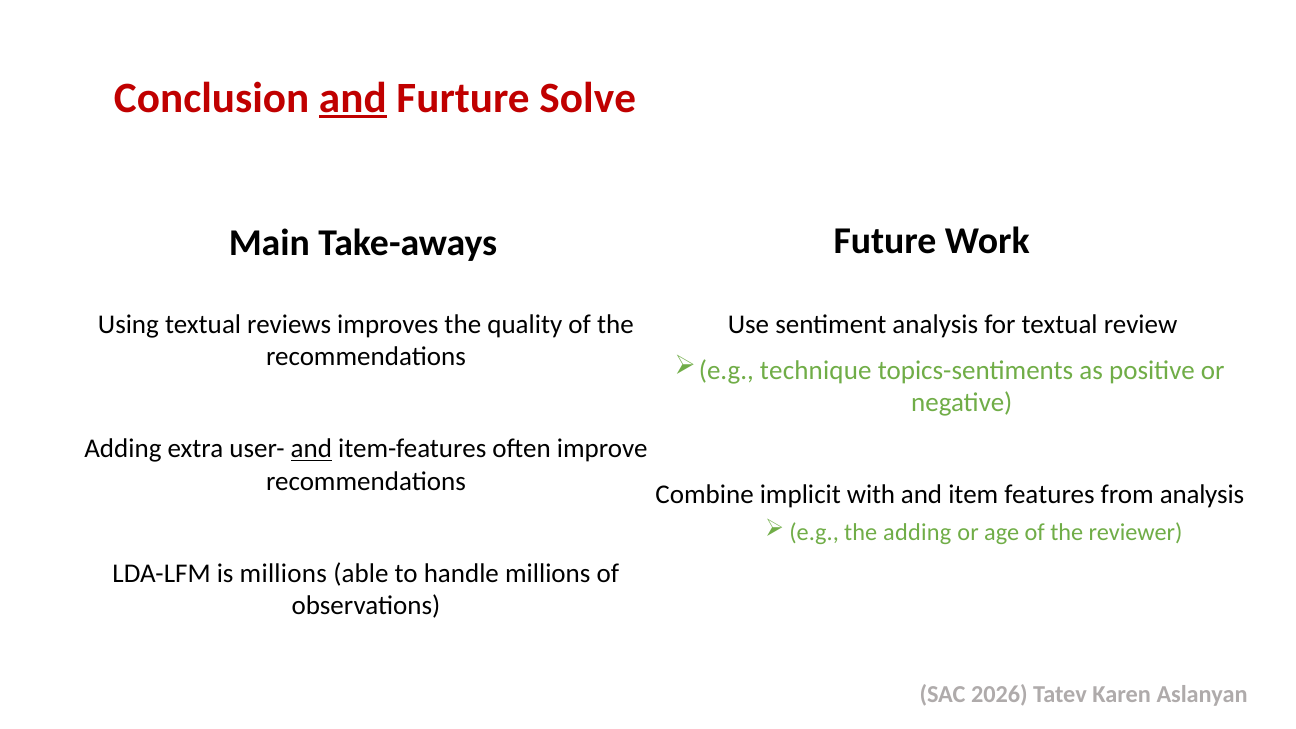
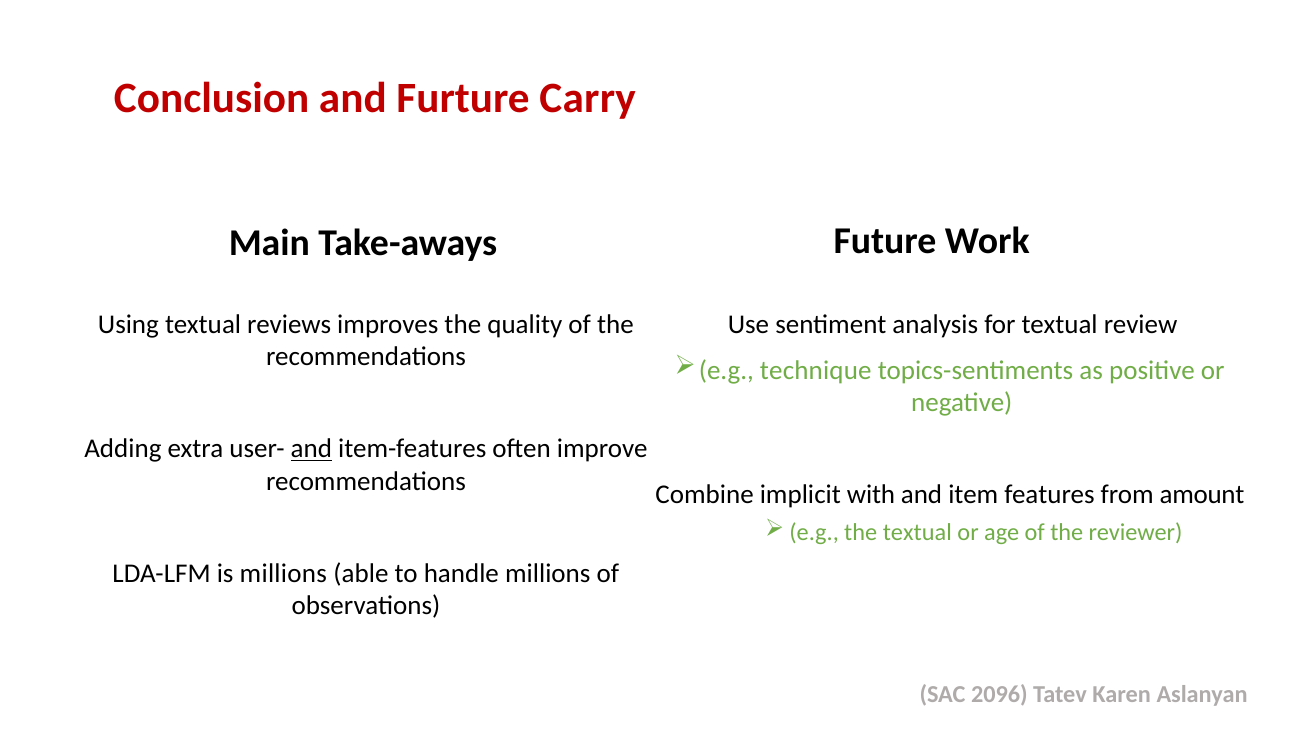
and at (353, 98) underline: present -> none
Solve: Solve -> Carry
from analysis: analysis -> amount
the adding: adding -> textual
2026: 2026 -> 2096
